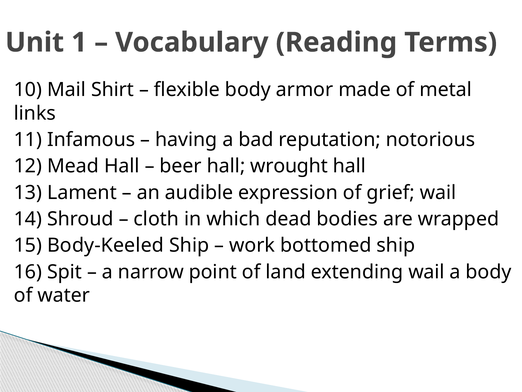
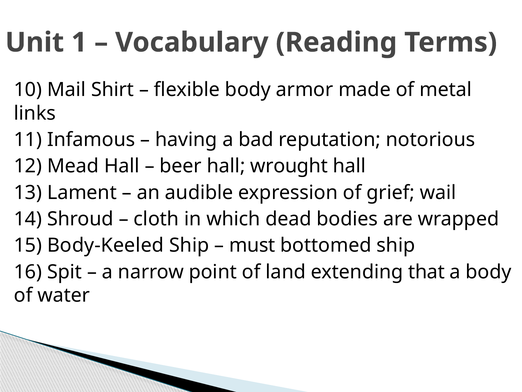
work: work -> must
extending wail: wail -> that
